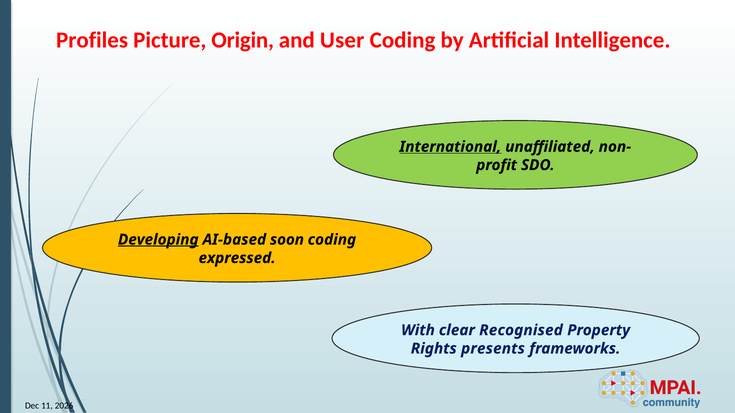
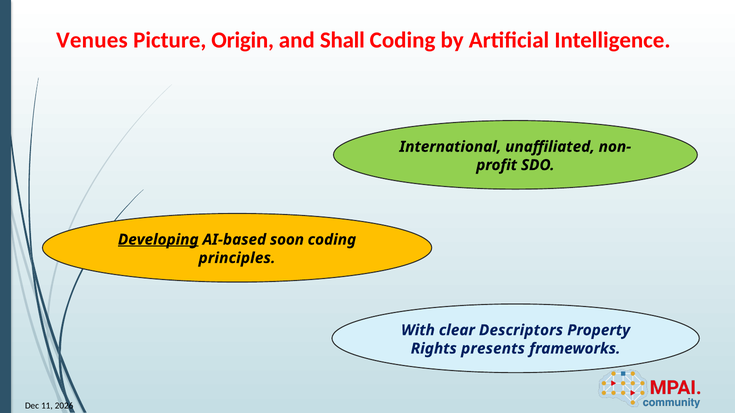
Profiles: Profiles -> Venues
User: User -> Shall
International underline: present -> none
expressed: expressed -> principles
Recognised: Recognised -> Descriptors
